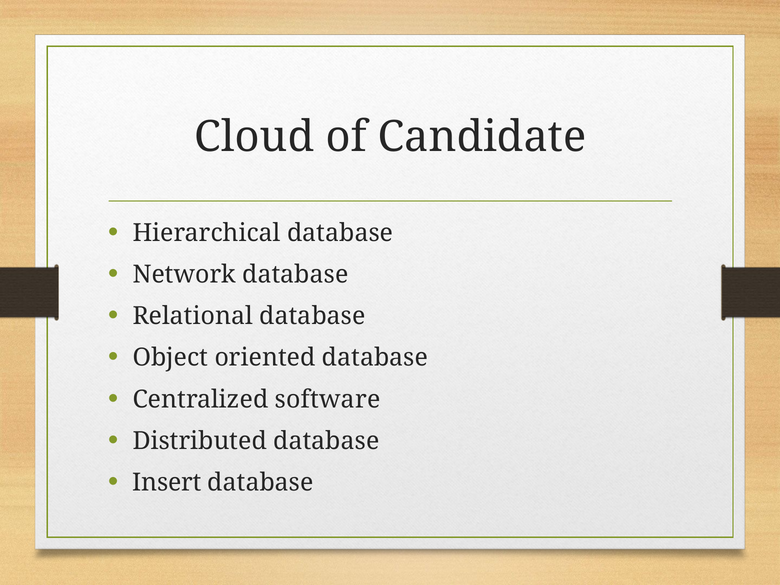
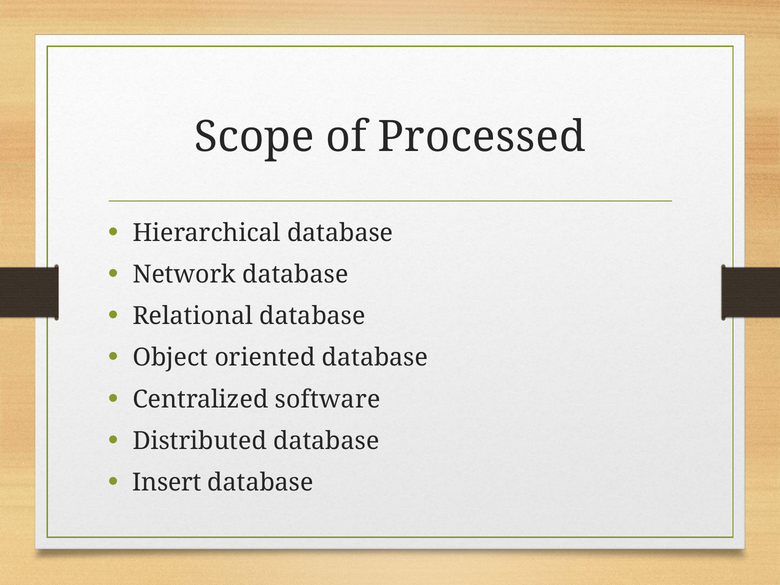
Cloud: Cloud -> Scope
Candidate: Candidate -> Processed
